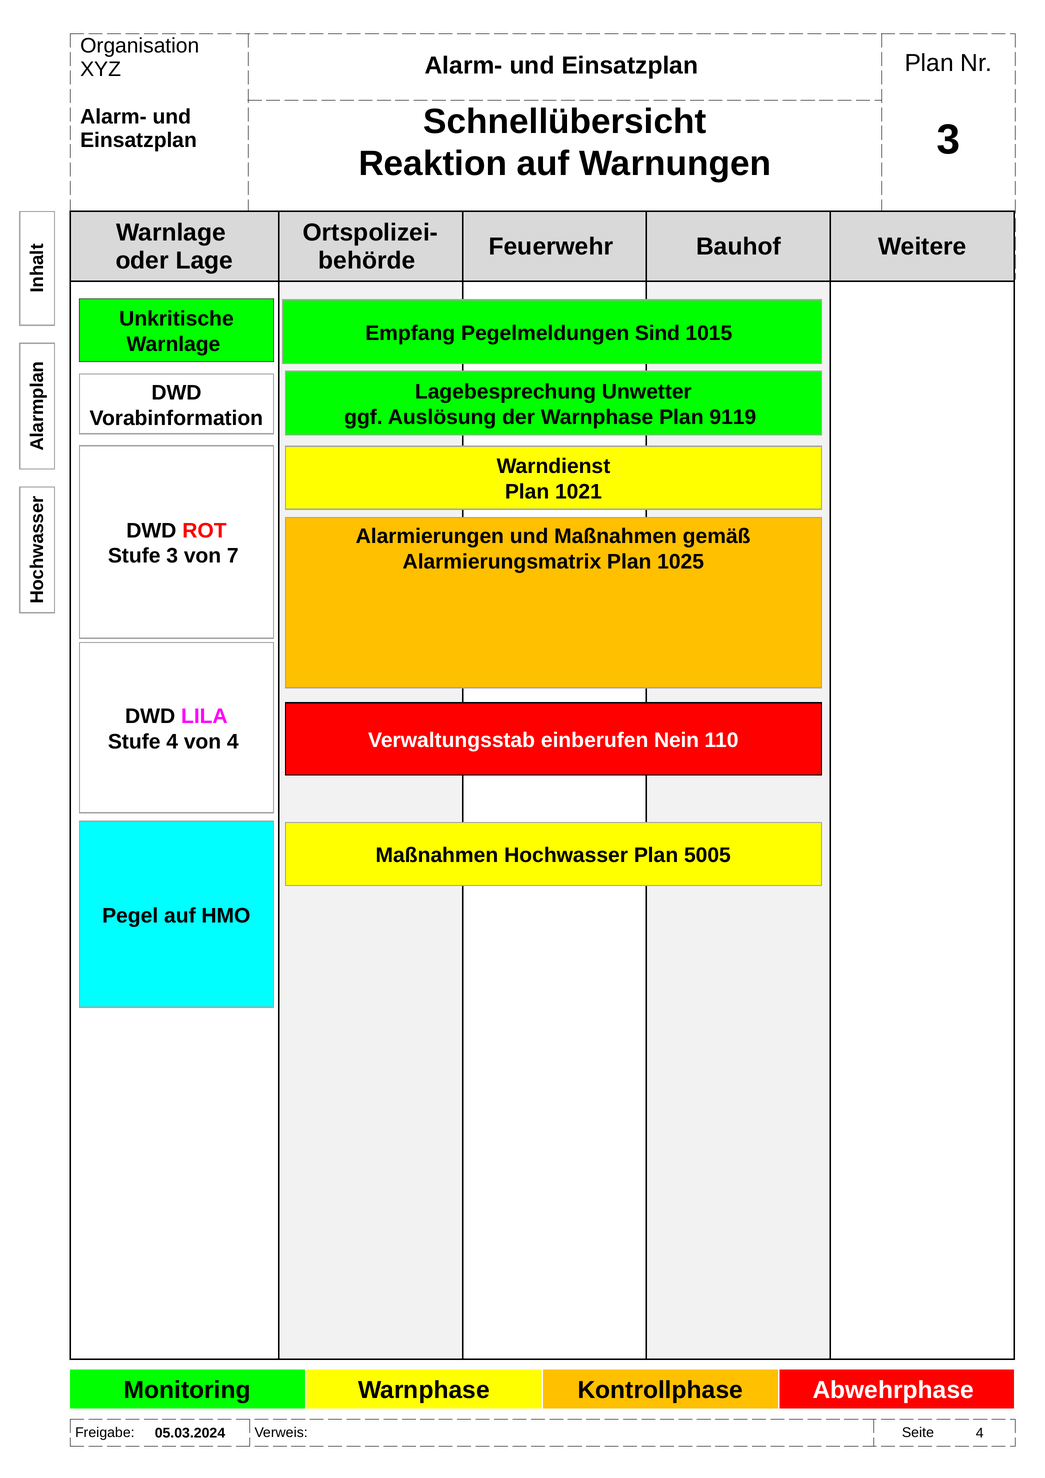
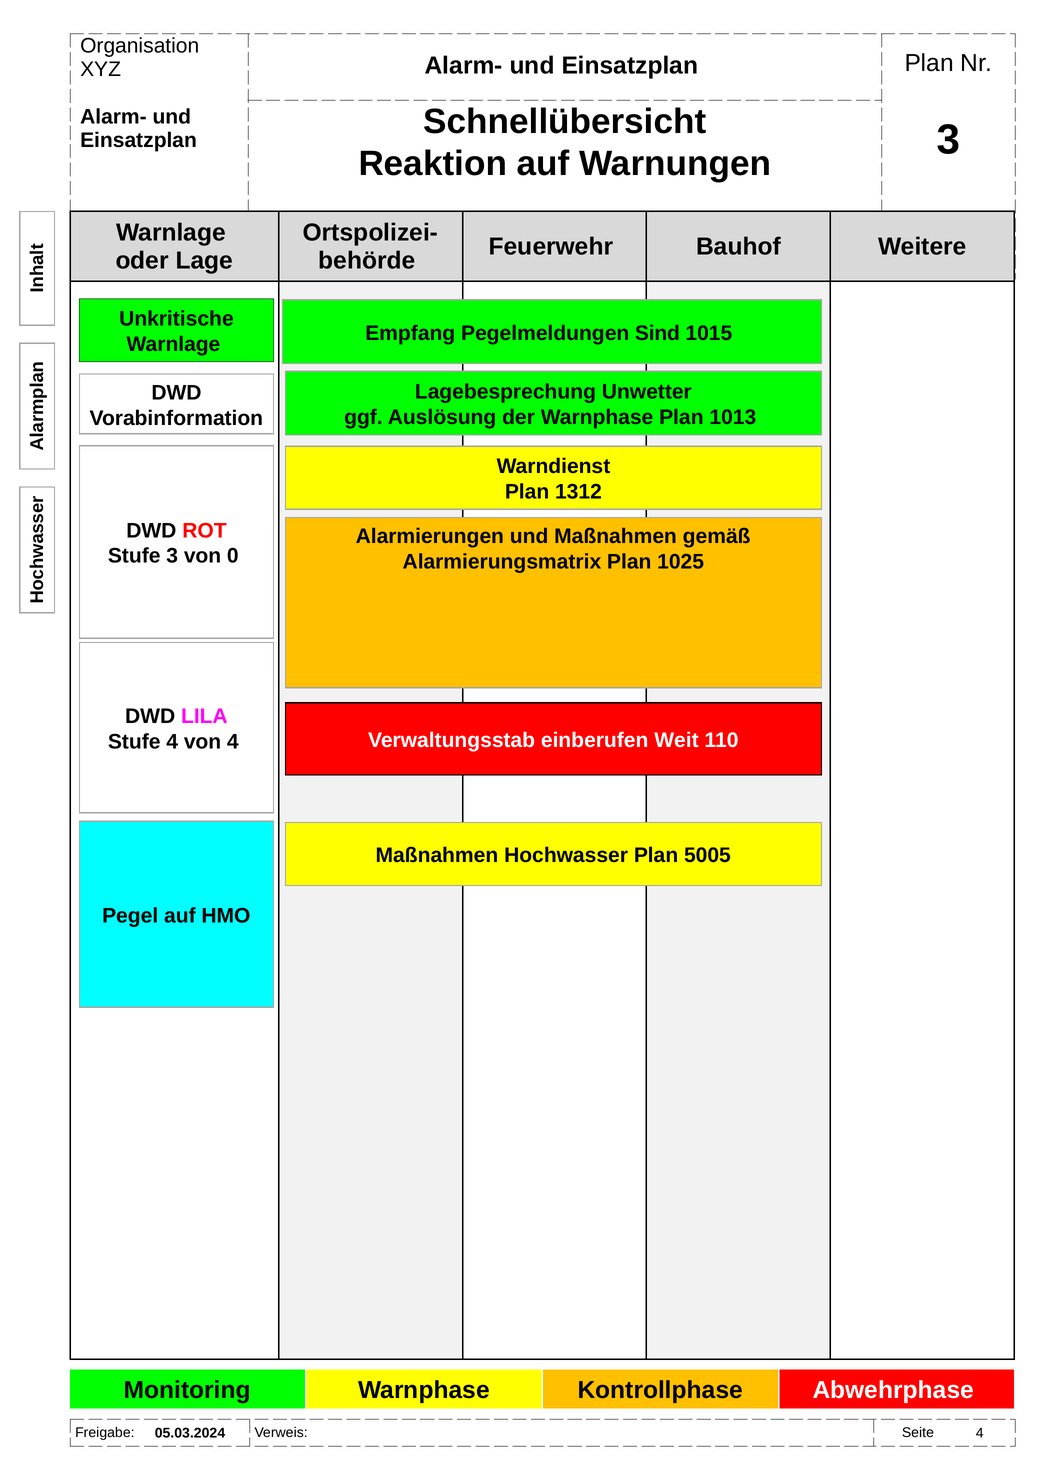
9119: 9119 -> 1013
1021: 1021 -> 1312
7: 7 -> 0
Nein: Nein -> Weit
